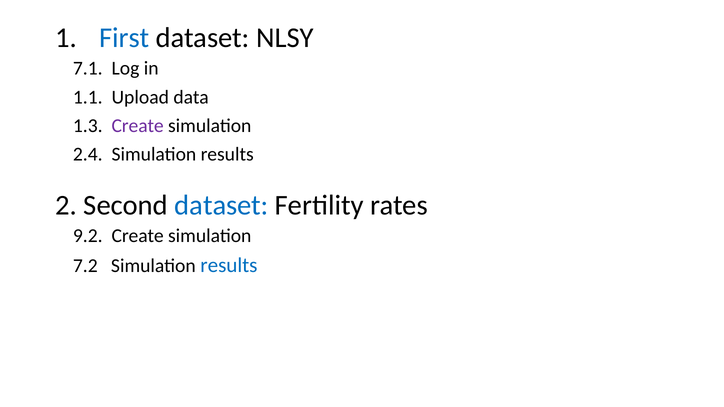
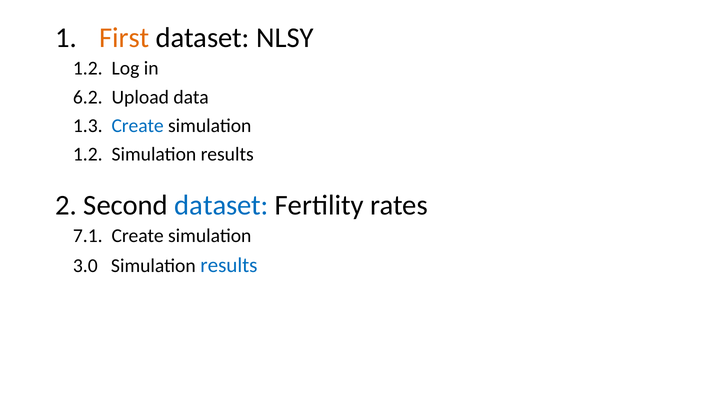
First colour: blue -> orange
7.1 at (88, 68): 7.1 -> 1.2
1.1: 1.1 -> 6.2
Create at (138, 126) colour: purple -> blue
2.4 at (88, 155): 2.4 -> 1.2
9.2: 9.2 -> 7.1
7.2: 7.2 -> 3.0
